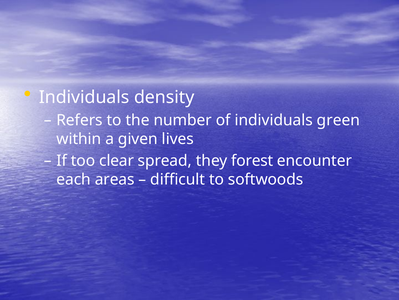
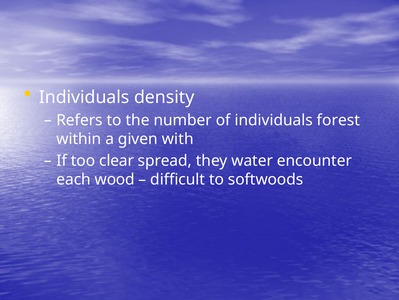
green: green -> forest
lives: lives -> with
forest: forest -> water
areas: areas -> wood
